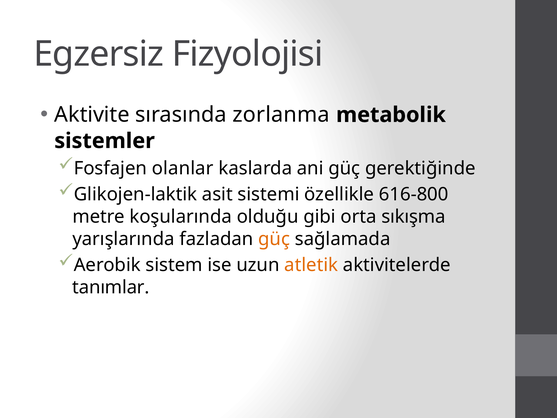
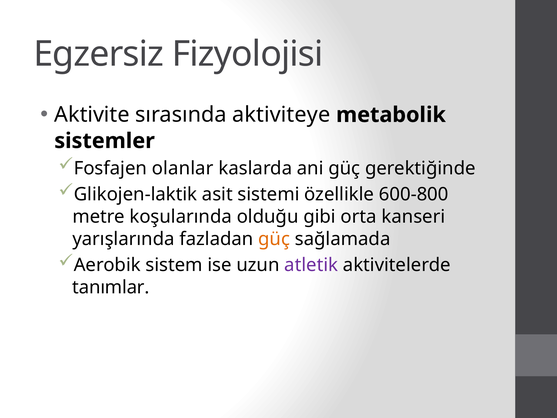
zorlanma: zorlanma -> aktiviteye
616-800: 616-800 -> 600-800
sıkışma: sıkışma -> kanseri
atletik colour: orange -> purple
